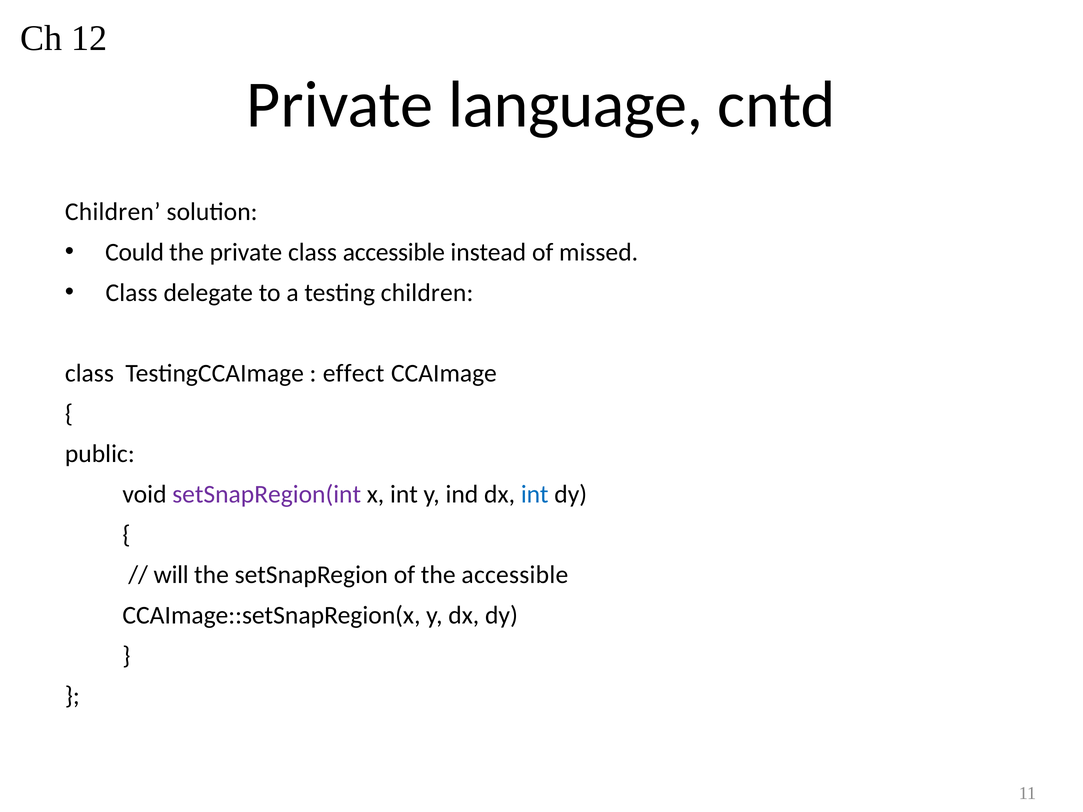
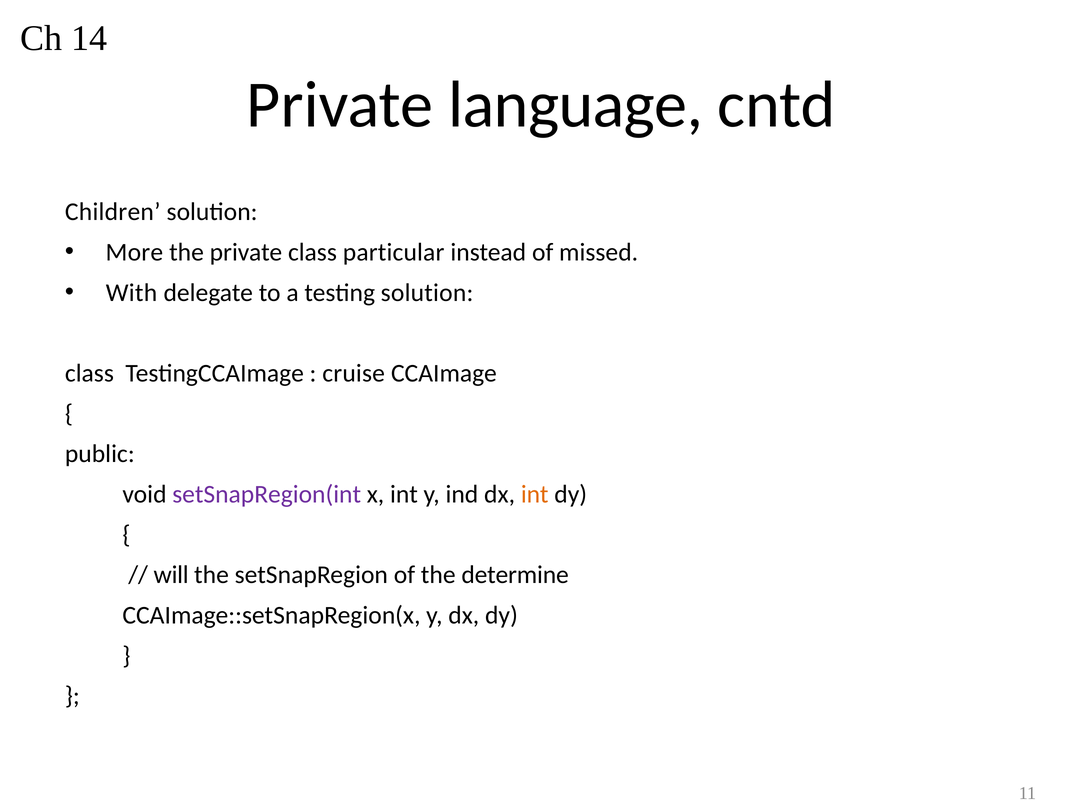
12: 12 -> 14
Could: Could -> More
class accessible: accessible -> particular
Class at (132, 293): Class -> With
testing children: children -> solution
effect: effect -> cruise
int at (535, 494) colour: blue -> orange
the accessible: accessible -> determine
